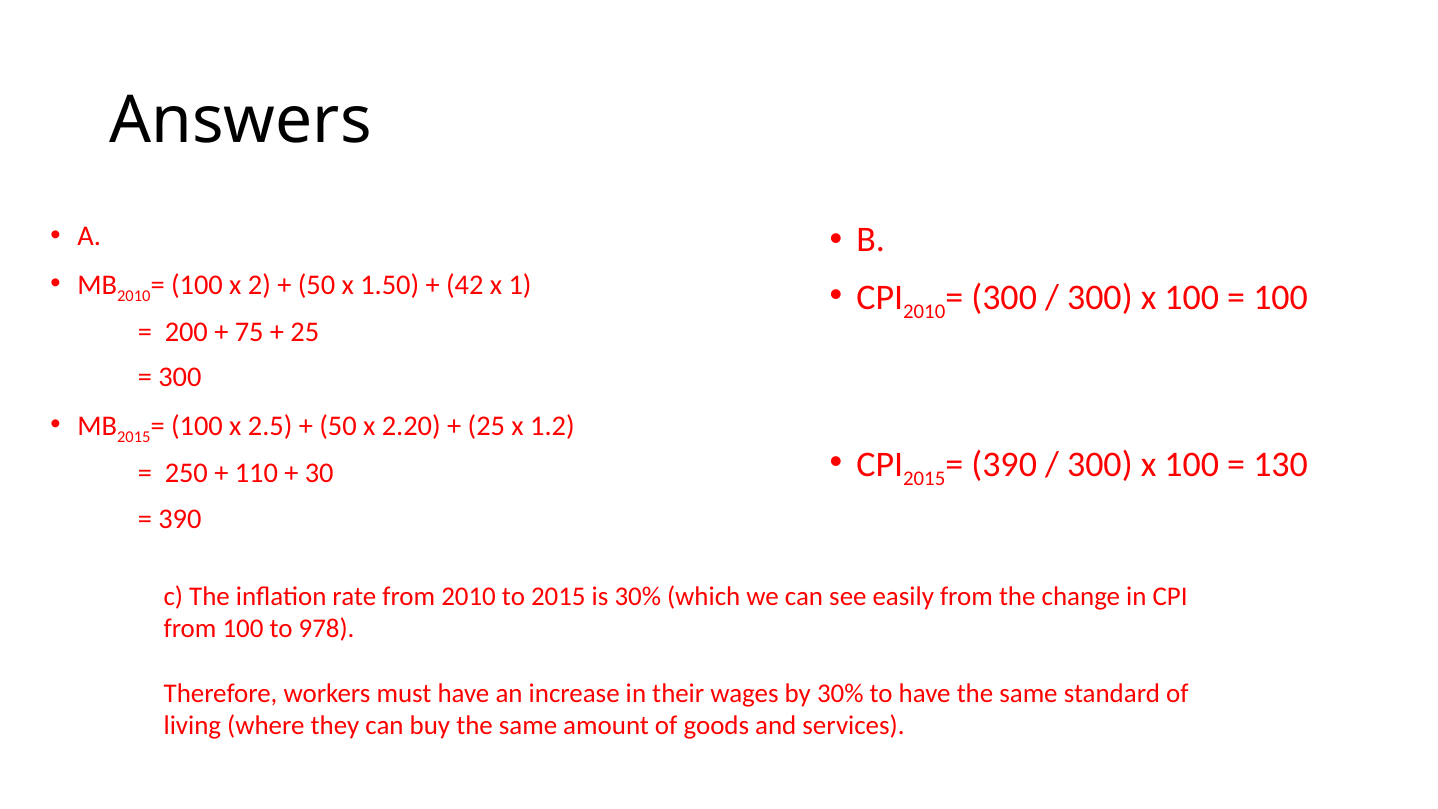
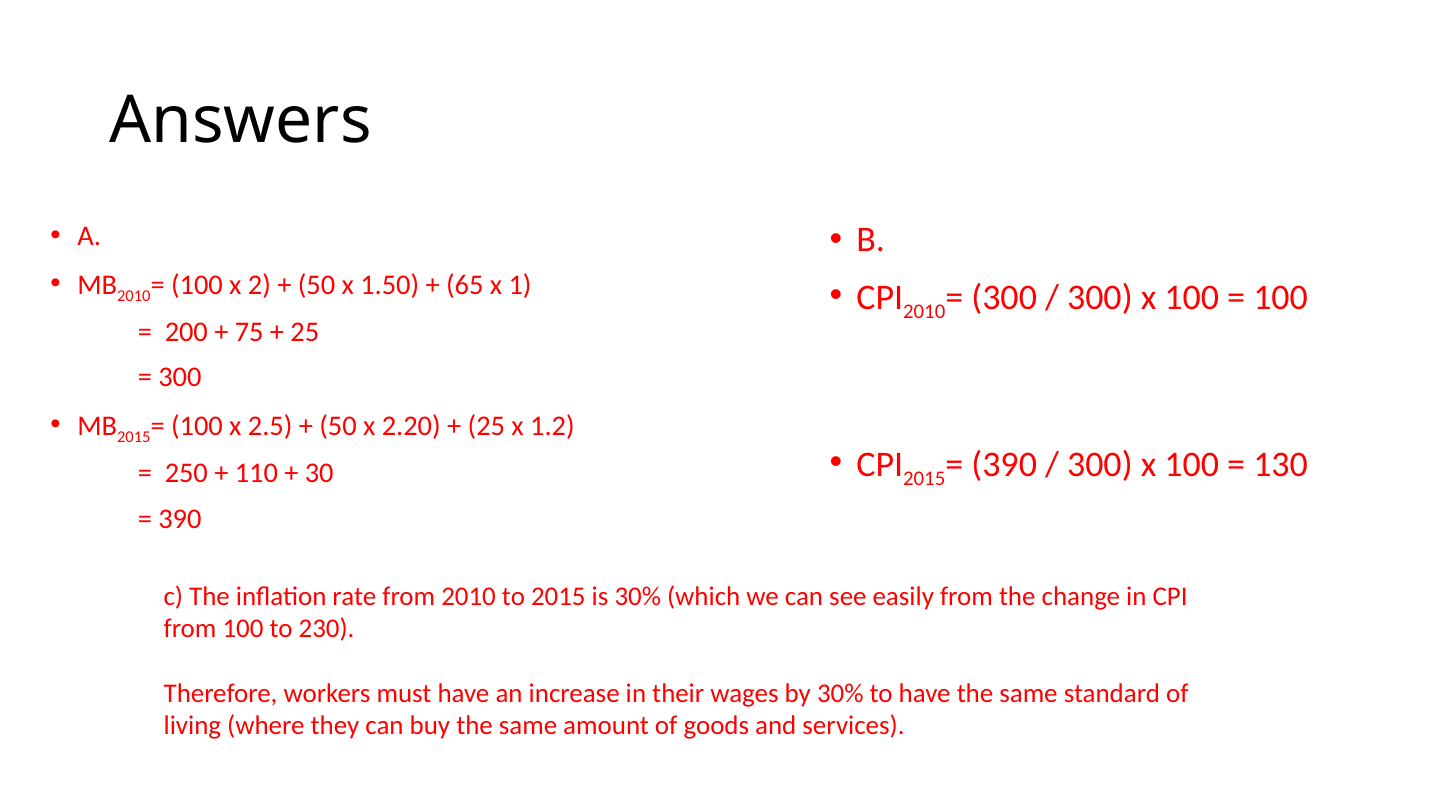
42: 42 -> 65
978: 978 -> 230
